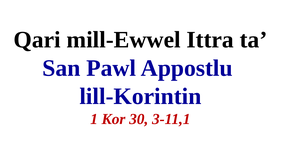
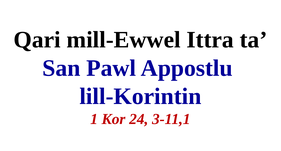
30: 30 -> 24
